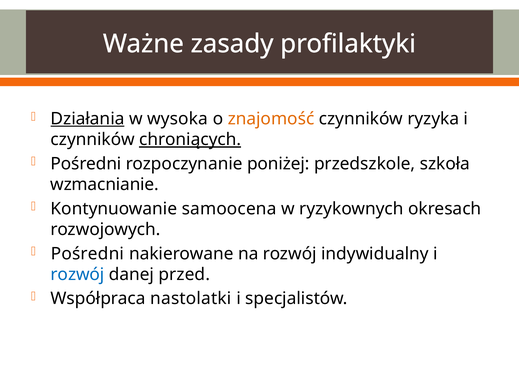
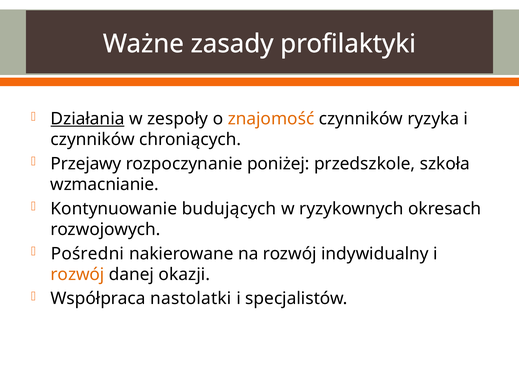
wysoka: wysoka -> zespoły
chroniących underline: present -> none
Pośredni at (86, 164): Pośredni -> Przejawy
samoocena: samoocena -> budujących
rozwój at (78, 275) colour: blue -> orange
przed: przed -> okazji
